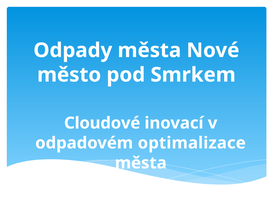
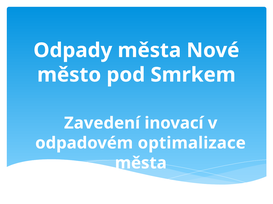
Cloudové: Cloudové -> Zavedení
